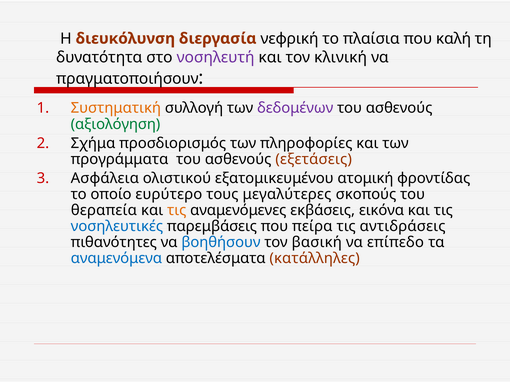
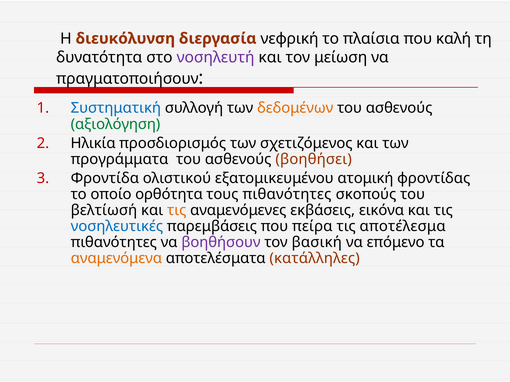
κλινική: κλινική -> μείωση
Συστηματική colour: orange -> blue
δεδομένων colour: purple -> orange
Σχήμα: Σχήμα -> Ηλικία
πληροφορίες: πληροφορίες -> σχετιζόμενος
εξετάσεις: εξετάσεις -> βοηθήσει
Ασφάλεια: Ασφάλεια -> Φροντίδα
ευρύτερο: ευρύτερο -> ορθότητα
τους μεγαλύτερες: μεγαλύτερες -> πιθανότητες
θεραπεία: θεραπεία -> βελτίωσή
αντιδράσεις: αντιδράσεις -> αποτέλεσμα
βοηθήσουν colour: blue -> purple
επίπεδο: επίπεδο -> επόμενο
αναμενόμενα colour: blue -> orange
